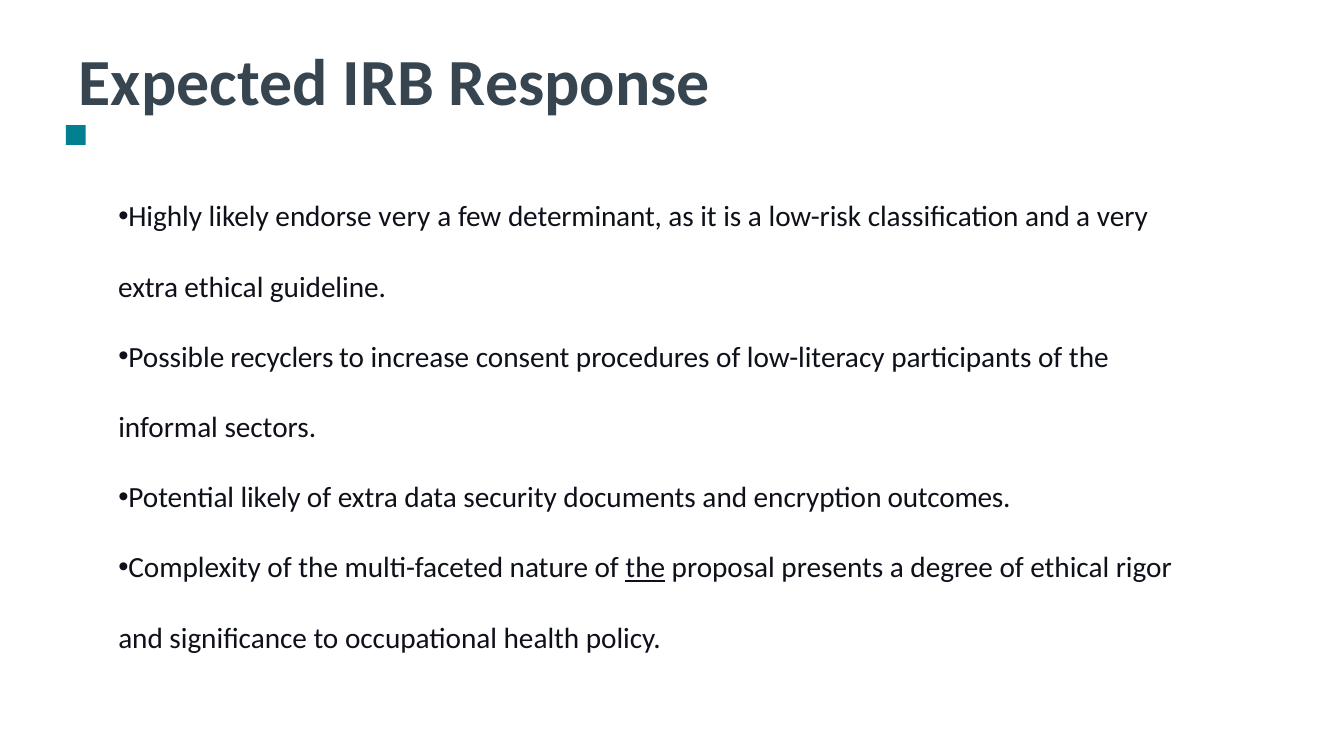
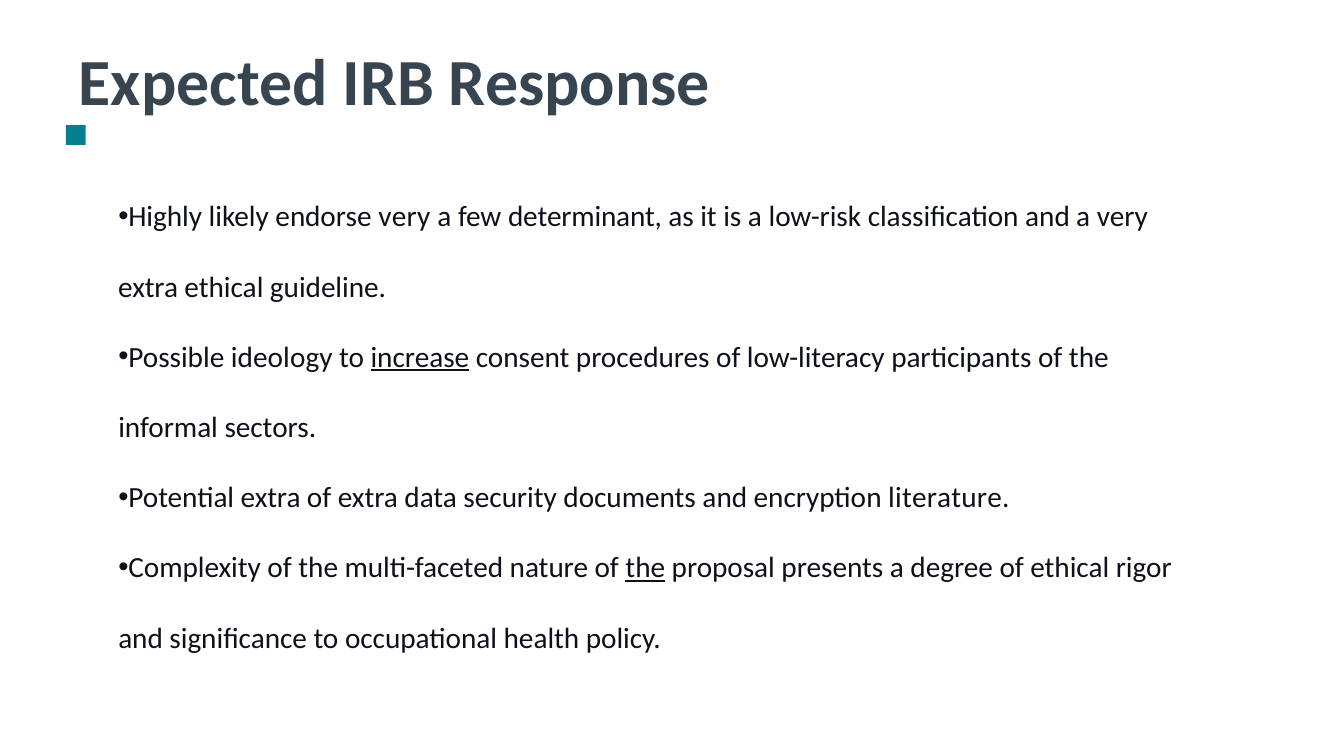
recyclers: recyclers -> ideology
increase underline: none -> present
Potential likely: likely -> extra
outcomes: outcomes -> literature
